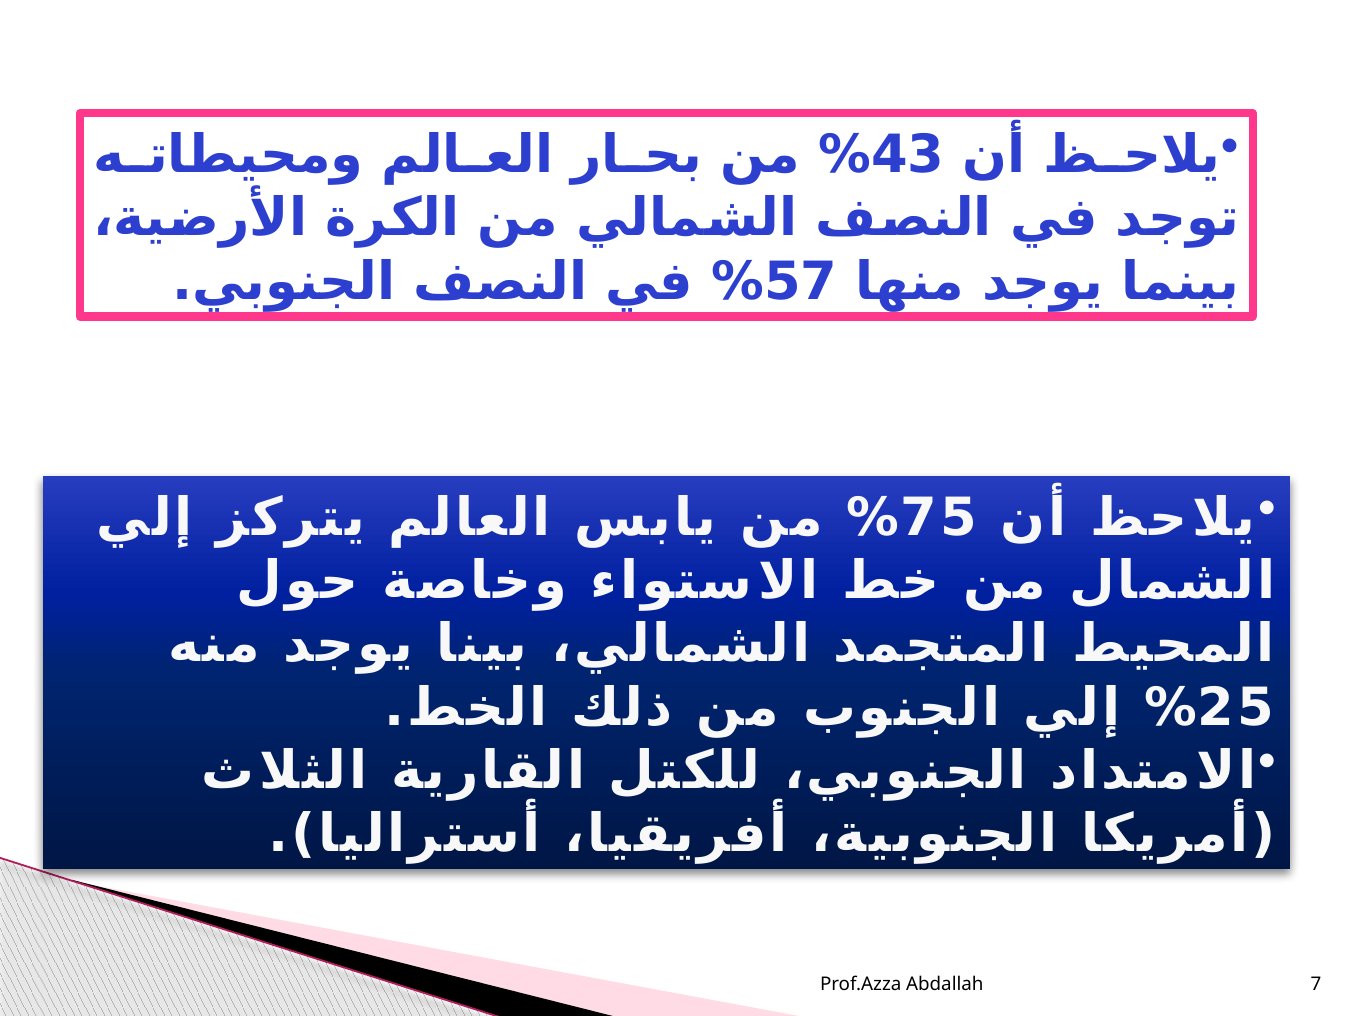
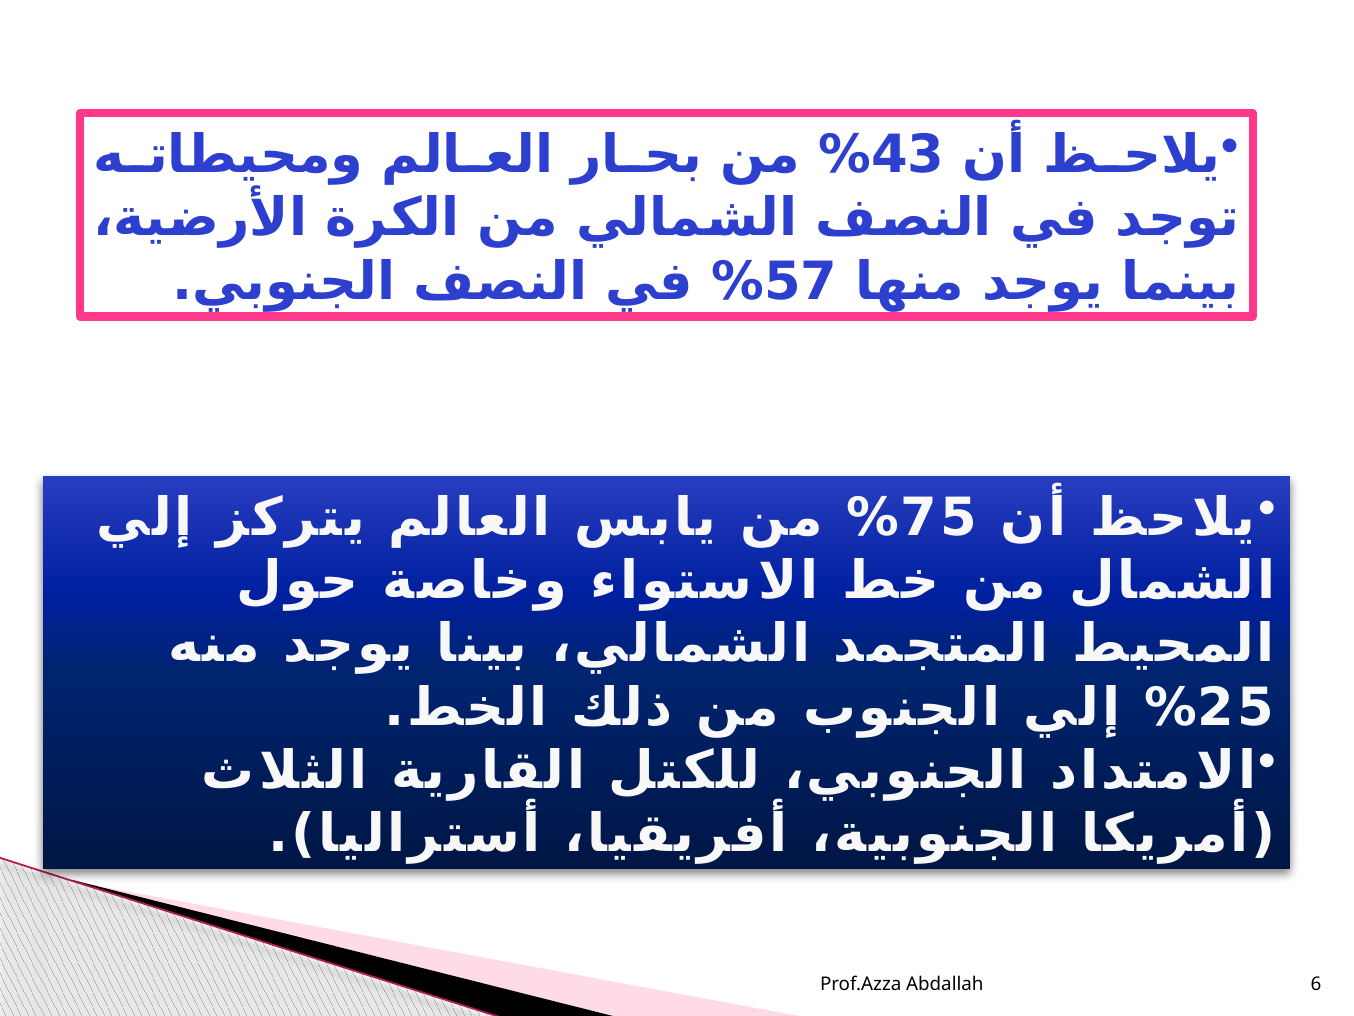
7: 7 -> 6
